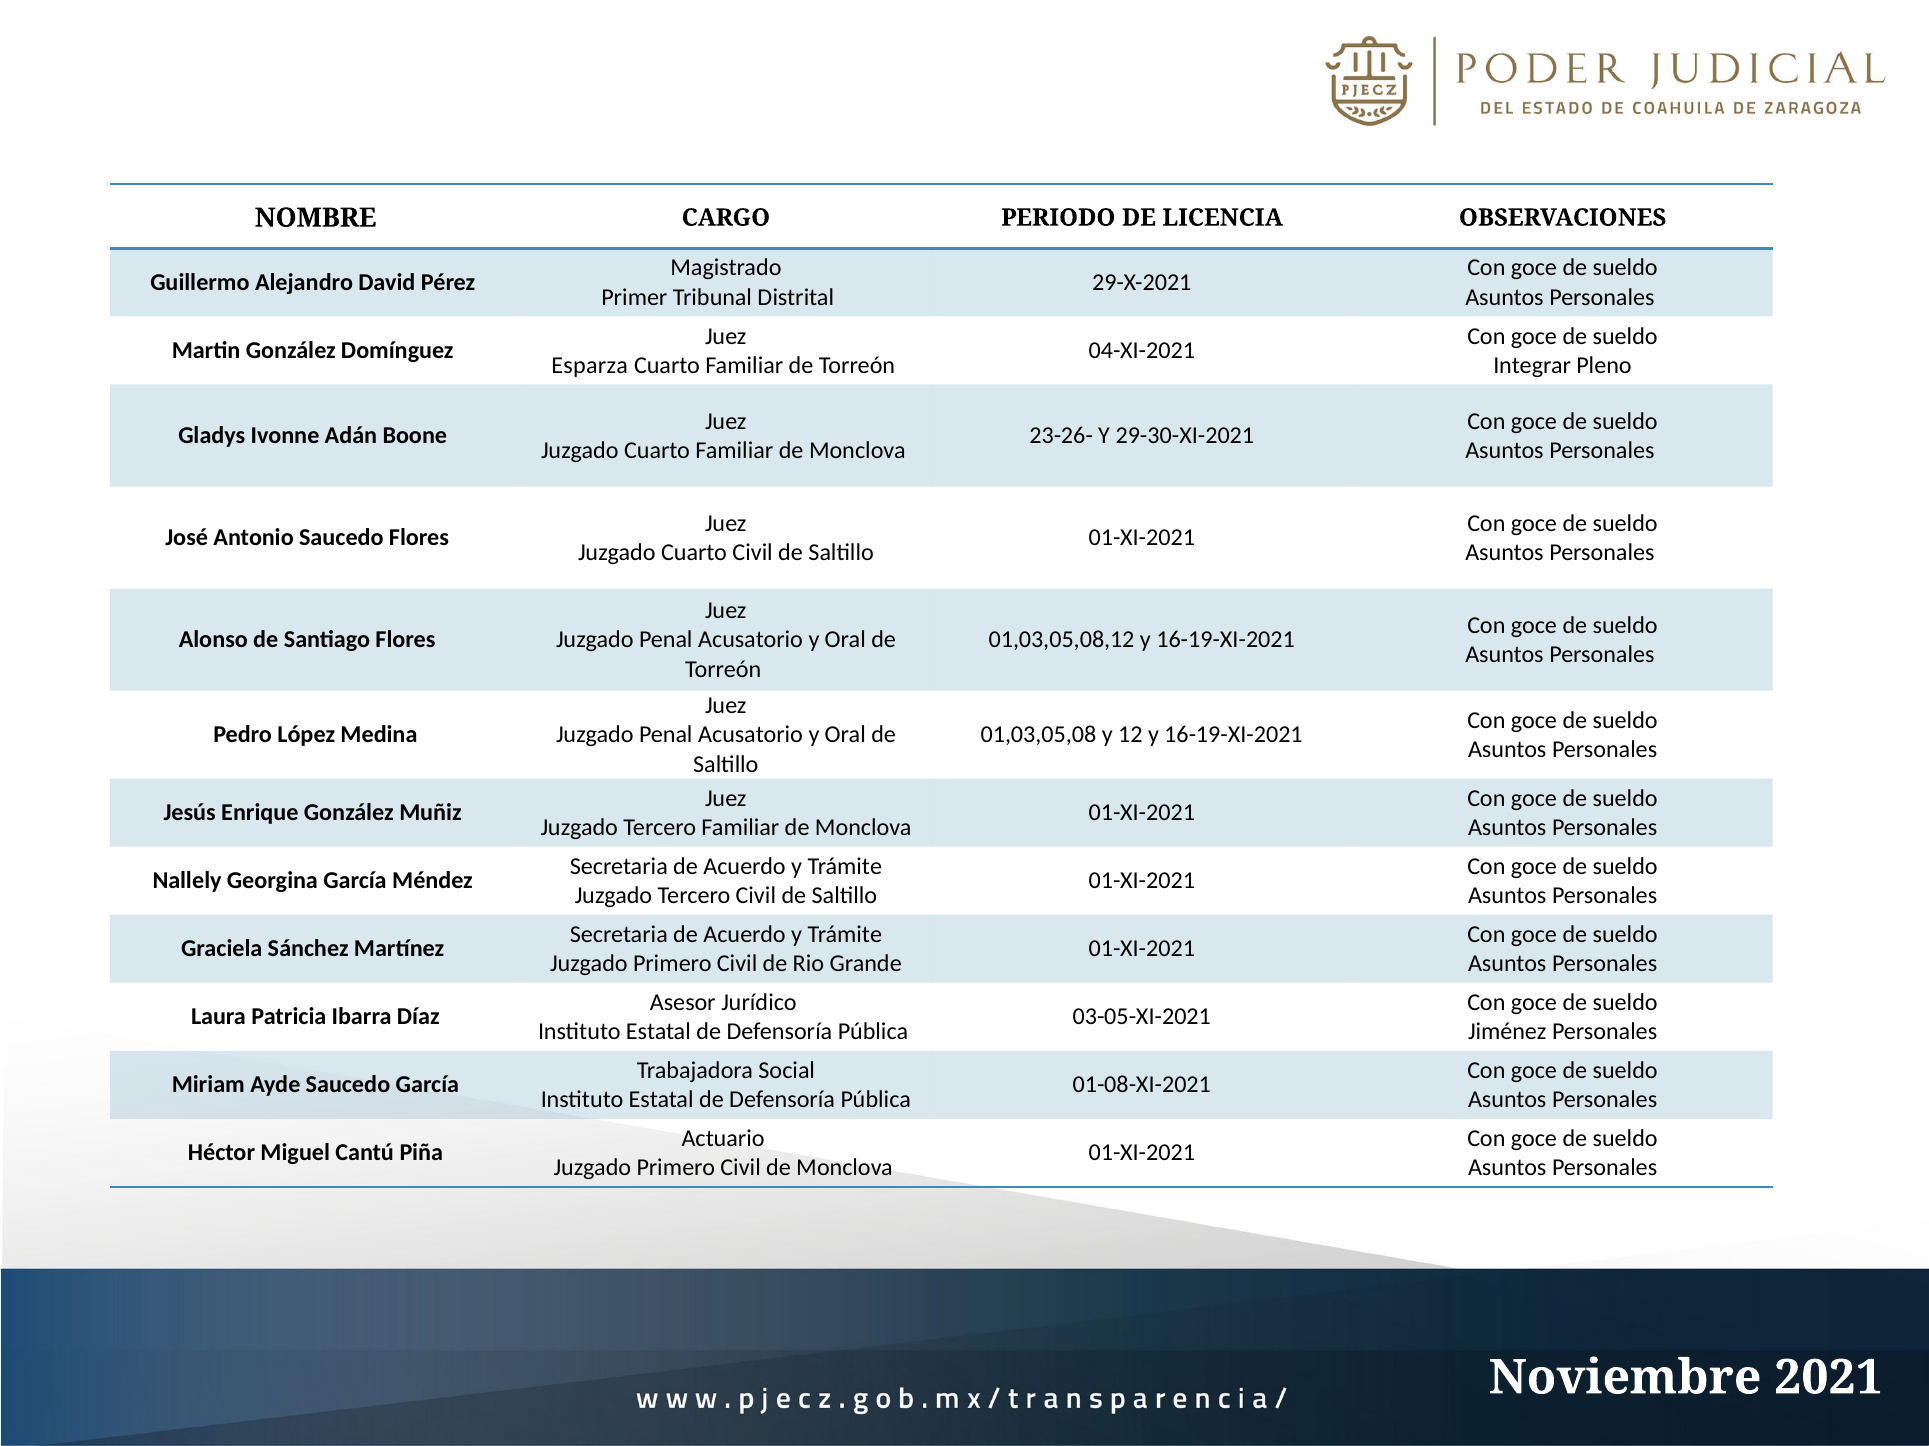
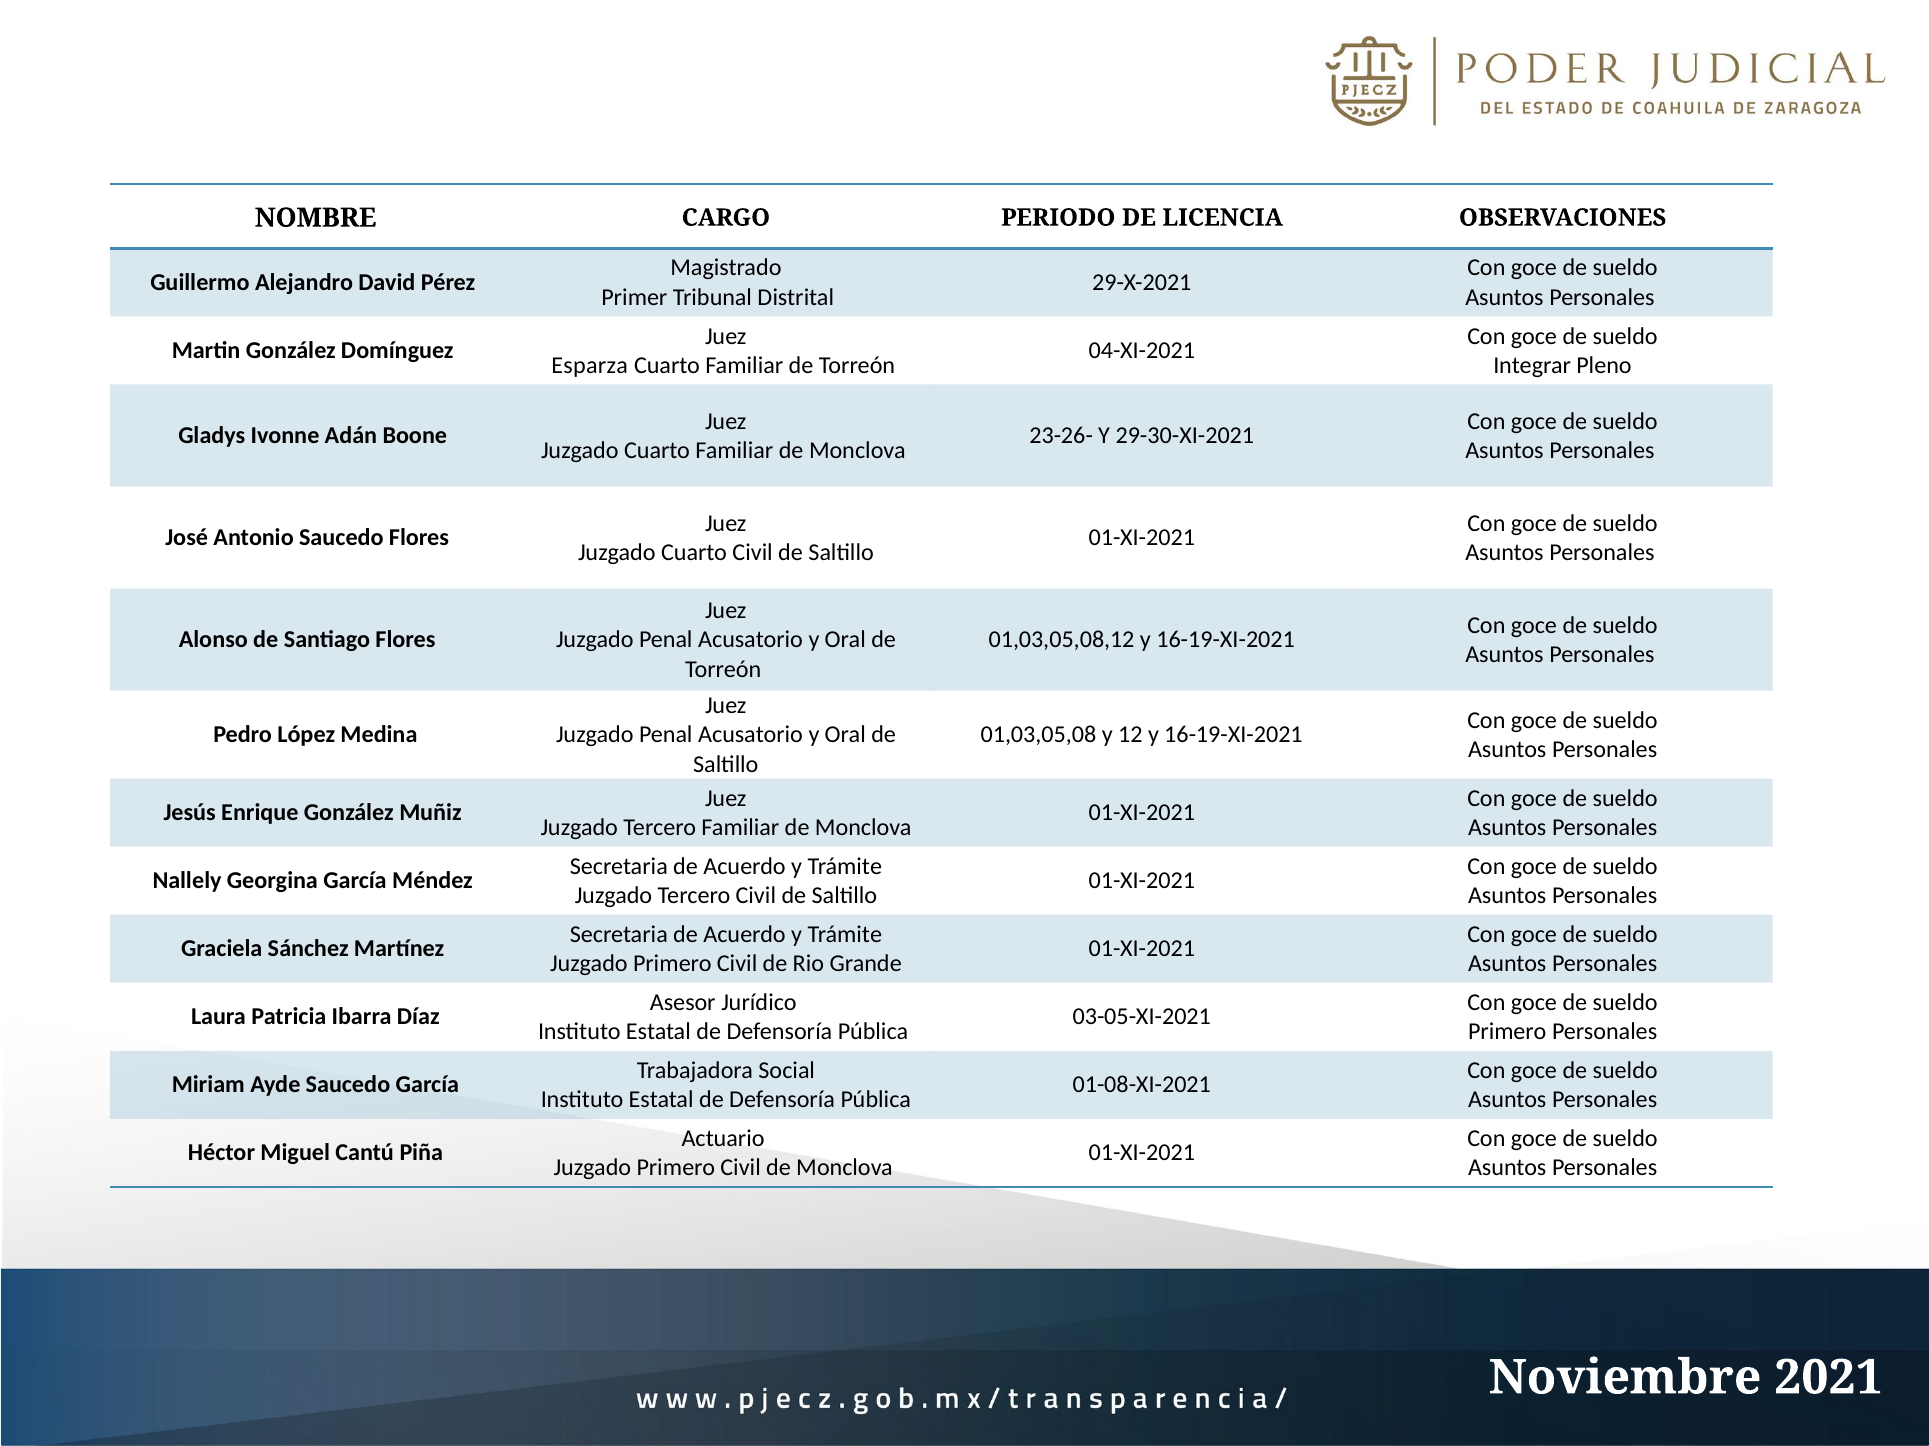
Jiménez at (1507, 1032): Jiménez -> Primero
